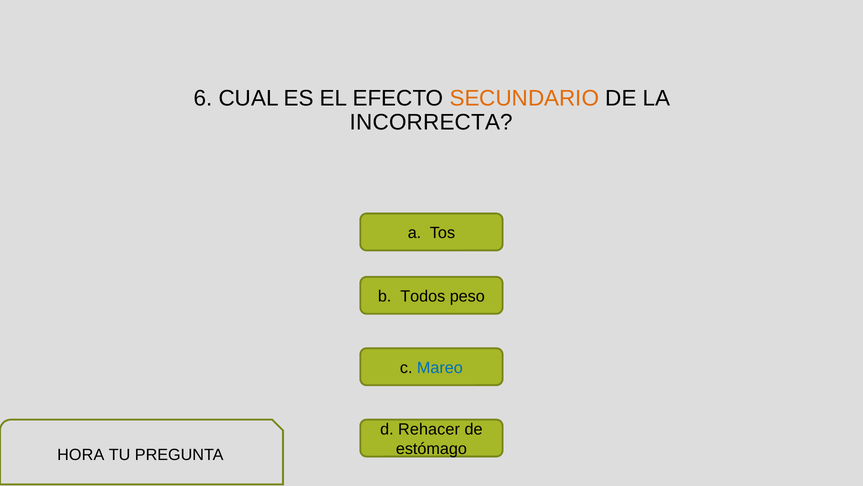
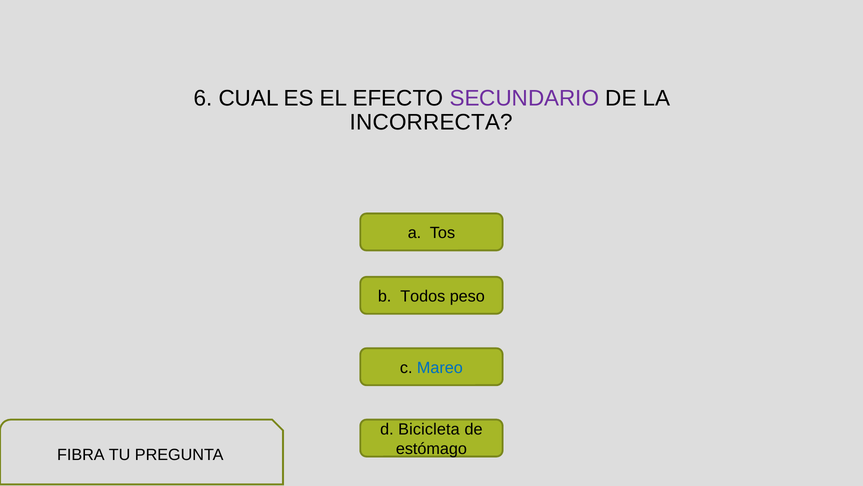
SECUNDARIO colour: orange -> purple
Rehacer: Rehacer -> Bicicleta
HORA: HORA -> FIBRA
